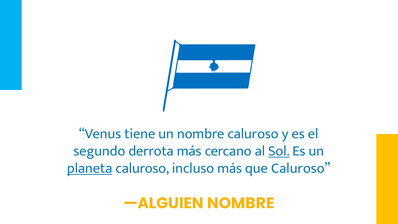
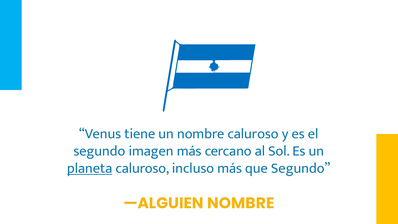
derrota: derrota -> imagen
Sol underline: present -> none
que Caluroso: Caluroso -> Segundo
